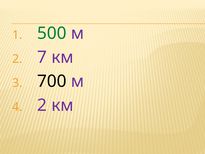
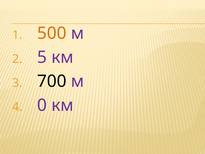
500 colour: green -> orange
7: 7 -> 5
2 at (42, 105): 2 -> 0
